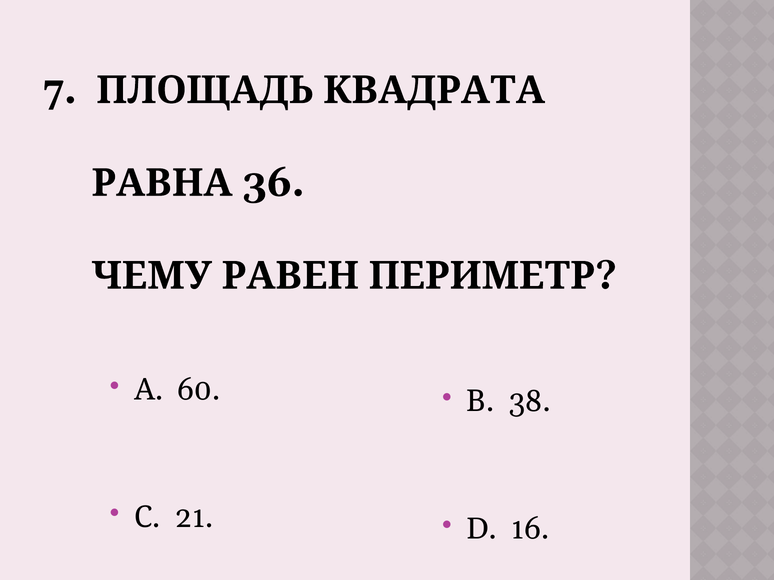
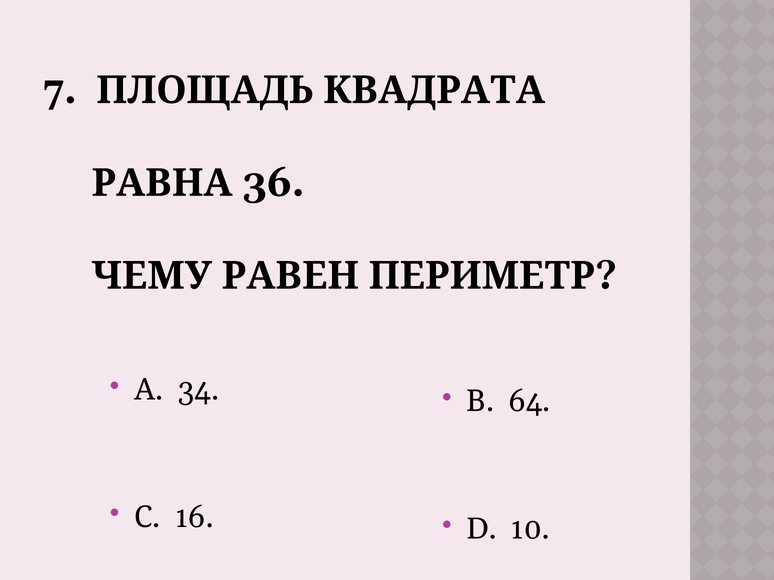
60: 60 -> 34
38: 38 -> 64
21: 21 -> 16
16: 16 -> 10
